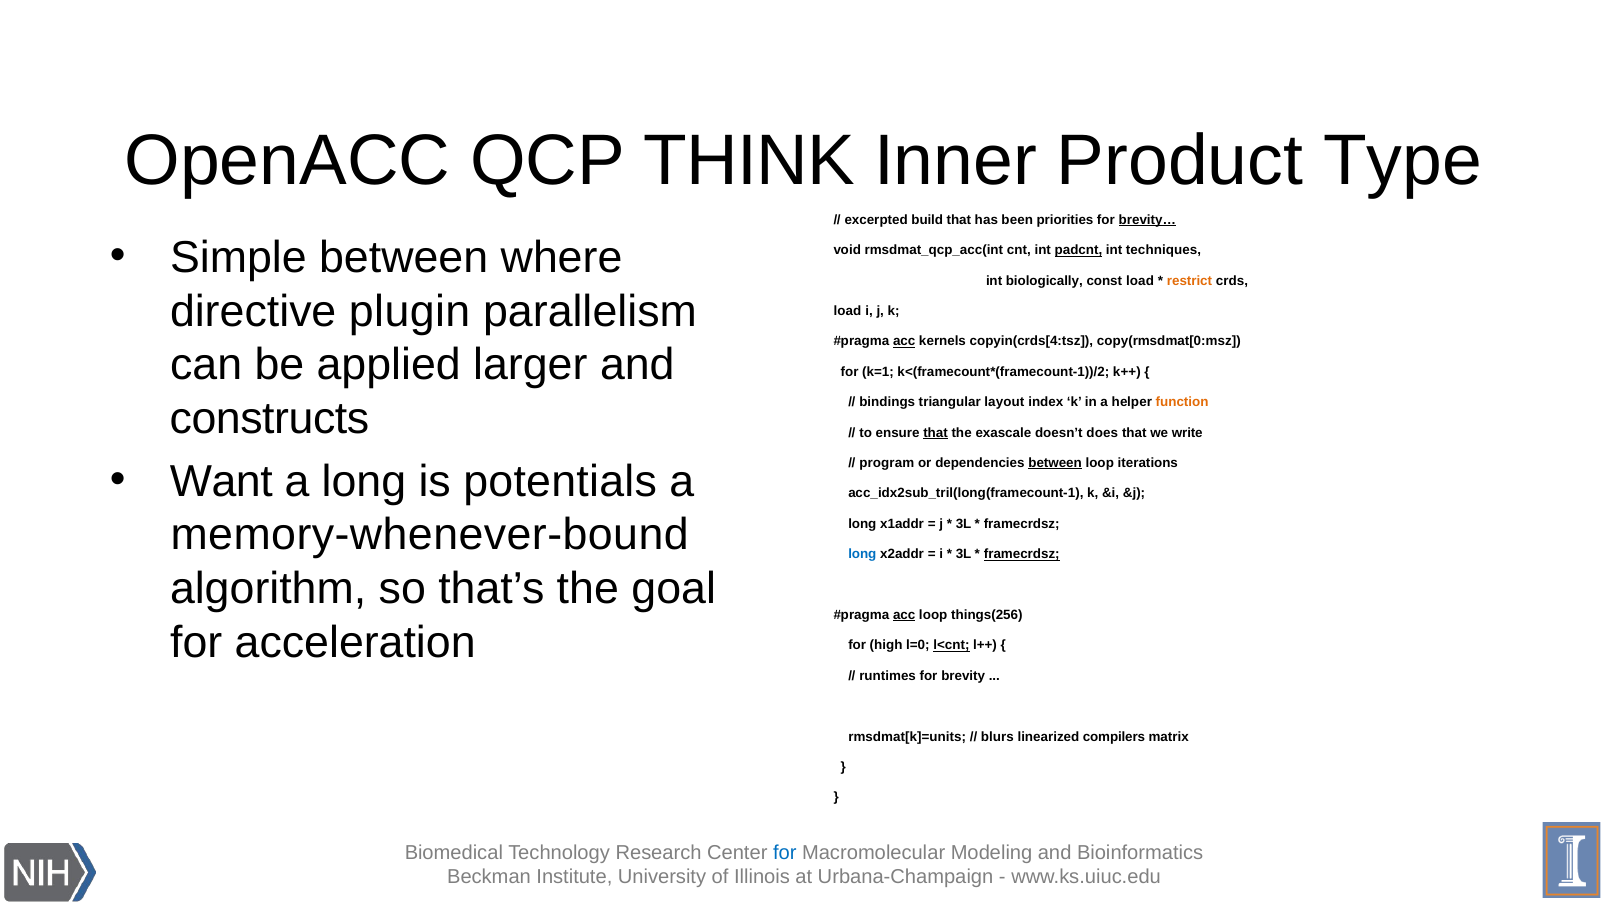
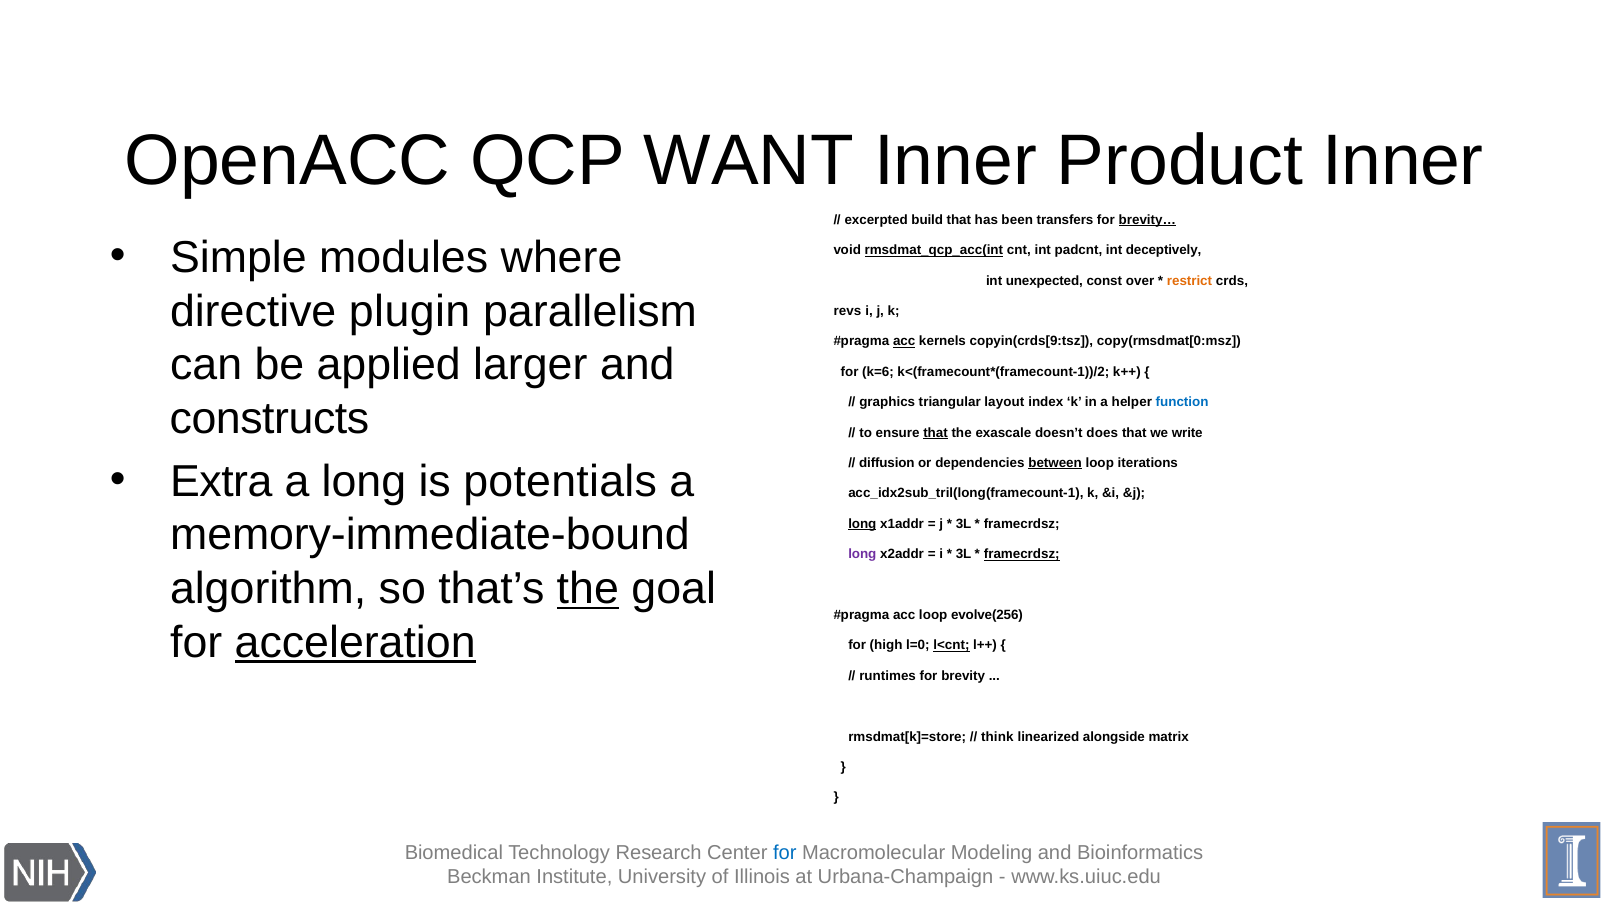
THINK: THINK -> WANT
Product Type: Type -> Inner
priorities: priorities -> transfers
Simple between: between -> modules
rmsdmat_qcp_acc(int underline: none -> present
padcnt underline: present -> none
techniques: techniques -> deceptively
biologically: biologically -> unexpected
const load: load -> over
load at (847, 311): load -> revs
copyin(crds[4:tsz: copyin(crds[4:tsz -> copyin(crds[9:tsz
k=1: k=1 -> k=6
bindings: bindings -> graphics
function colour: orange -> blue
program: program -> diffusion
Want: Want -> Extra
memory-whenever-bound: memory-whenever-bound -> memory-immediate-bound
long at (862, 524) underline: none -> present
long at (862, 554) colour: blue -> purple
the at (588, 589) underline: none -> present
acc at (904, 615) underline: present -> none
things(256: things(256 -> evolve(256
acceleration underline: none -> present
rmsdmat[k]=units: rmsdmat[k]=units -> rmsdmat[k]=store
blurs: blurs -> think
compilers: compilers -> alongside
